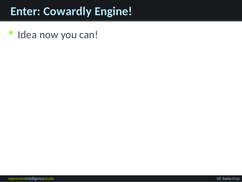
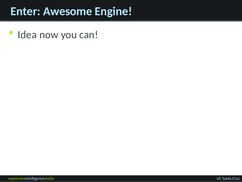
Cowardly: Cowardly -> Awesome
